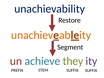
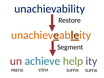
they: they -> help
